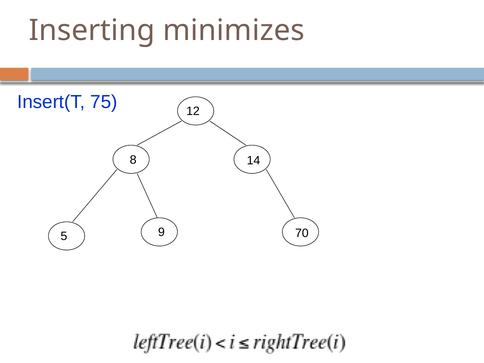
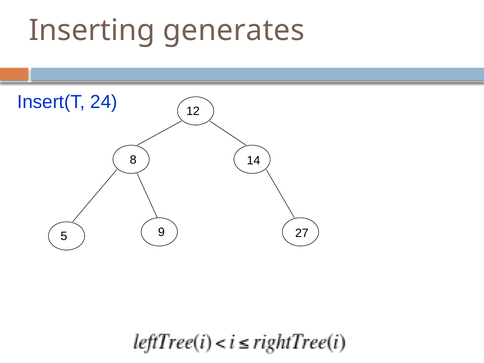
minimizes: minimizes -> generates
75: 75 -> 24
70: 70 -> 27
